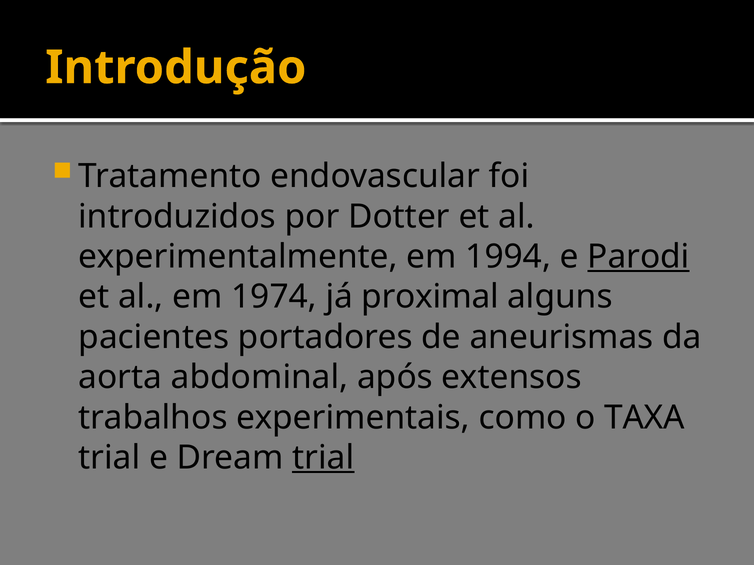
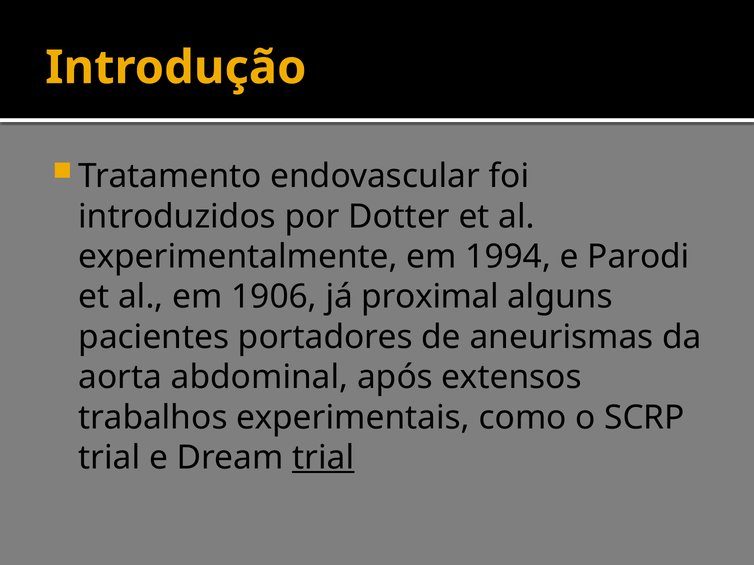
Parodi underline: present -> none
1974: 1974 -> 1906
TAXA: TAXA -> SCRP
